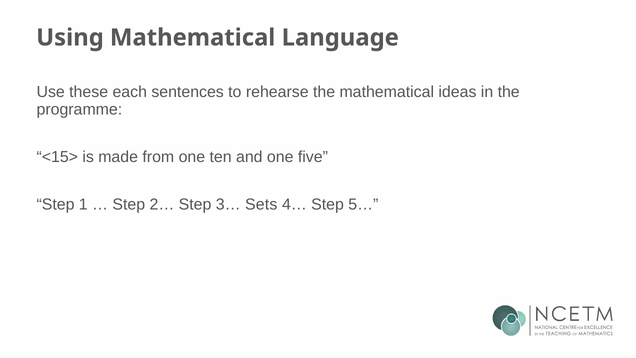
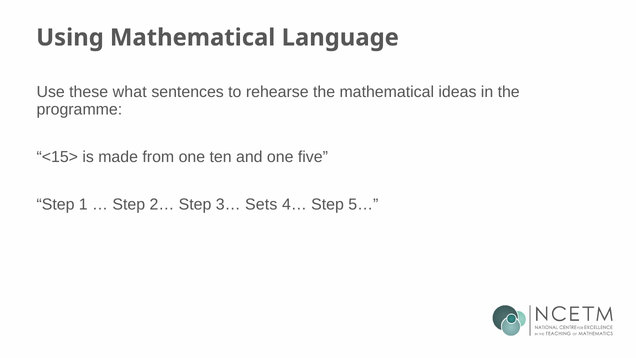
each: each -> what
